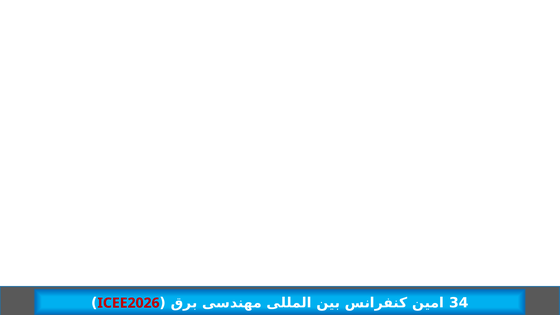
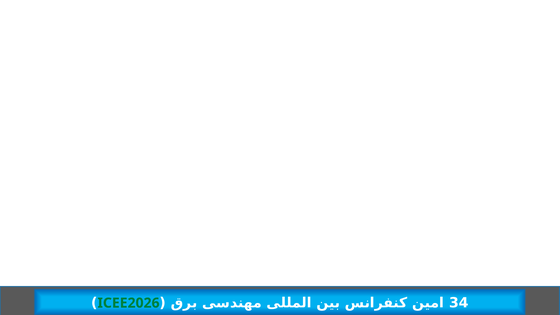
ICEE2026 colour: red -> green
